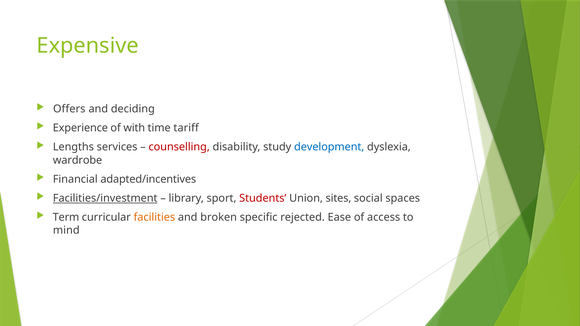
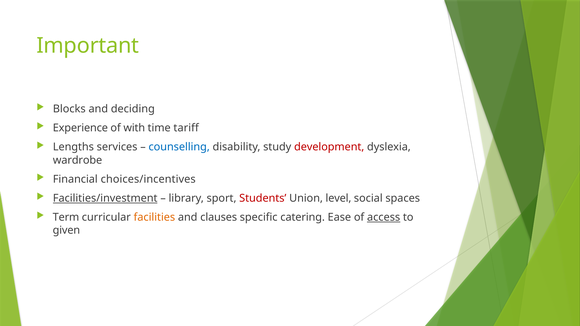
Expensive: Expensive -> Important
Offers: Offers -> Blocks
counselling colour: red -> blue
development colour: blue -> red
adapted/incentives: adapted/incentives -> choices/incentives
sites: sites -> level
broken: broken -> clauses
rejected: rejected -> catering
access underline: none -> present
mind: mind -> given
